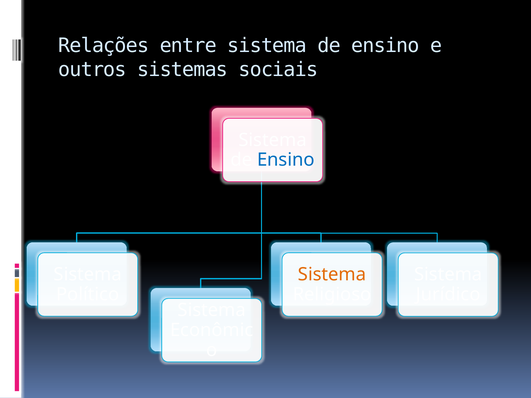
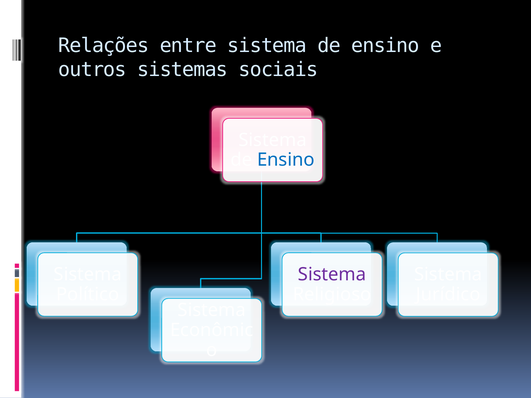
Sistema at (332, 275) colour: orange -> purple
